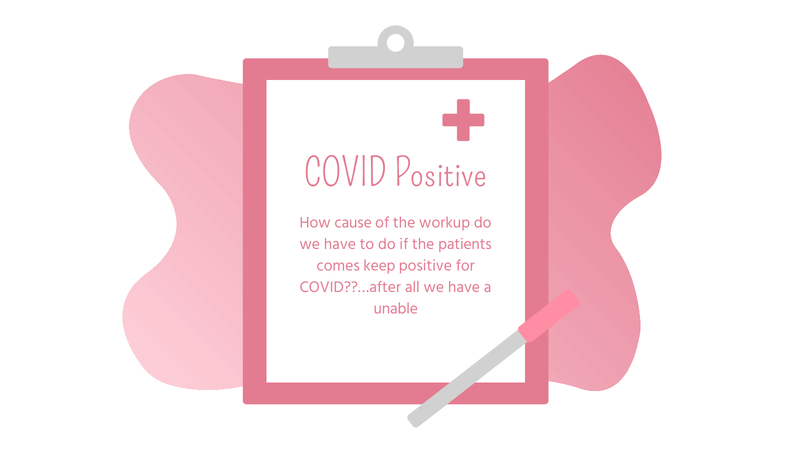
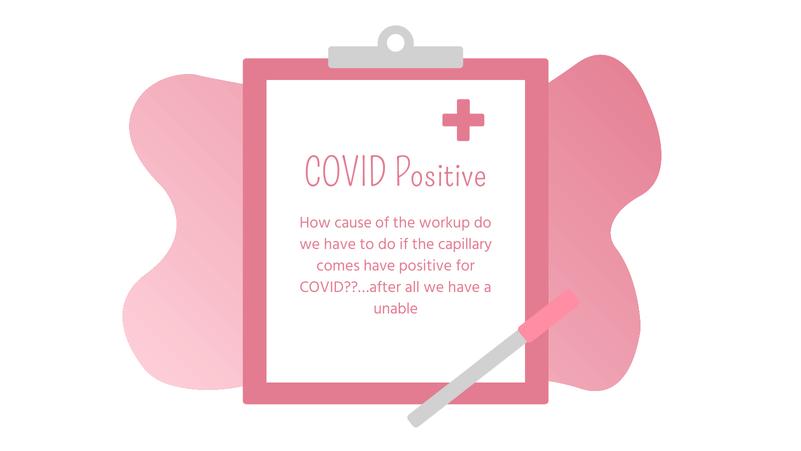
patients: patients -> capillary
comes keep: keep -> have
